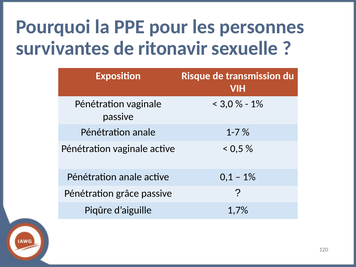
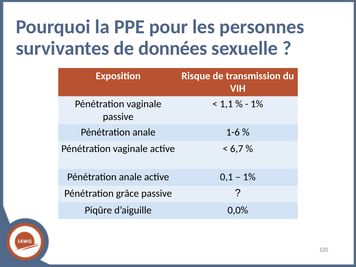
ritonavir: ritonavir -> données
3,0: 3,0 -> 1,1
1-7: 1-7 -> 1-6
0,5: 0,5 -> 6,7
1,7%: 1,7% -> 0,0%
